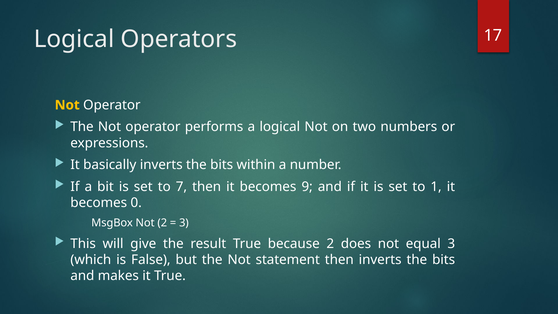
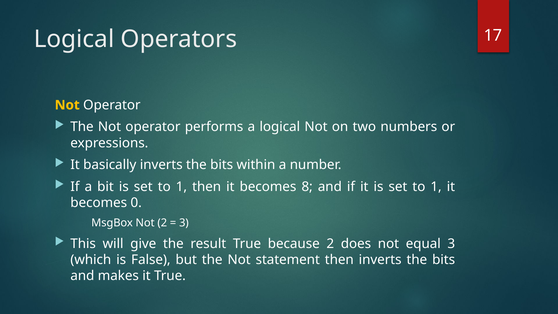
7 at (181, 187): 7 -> 1
9: 9 -> 8
